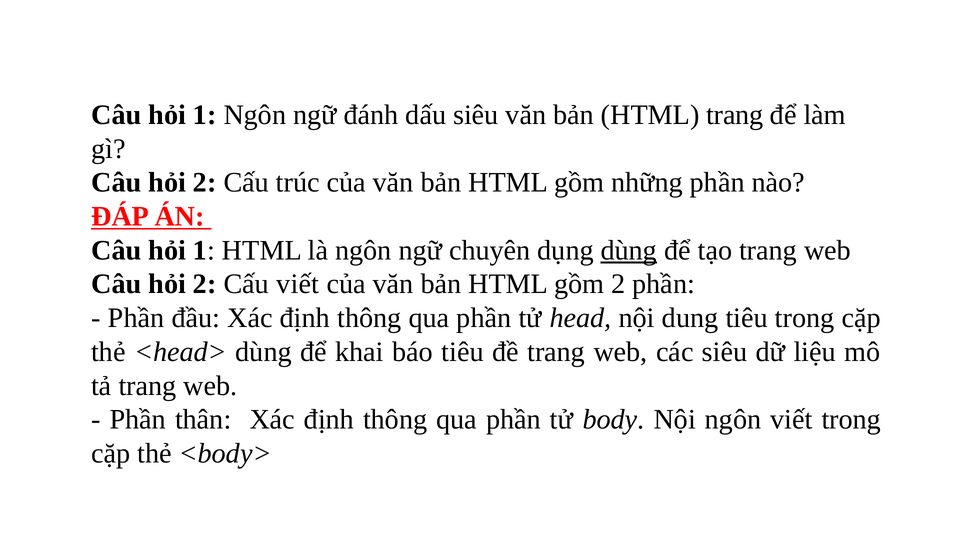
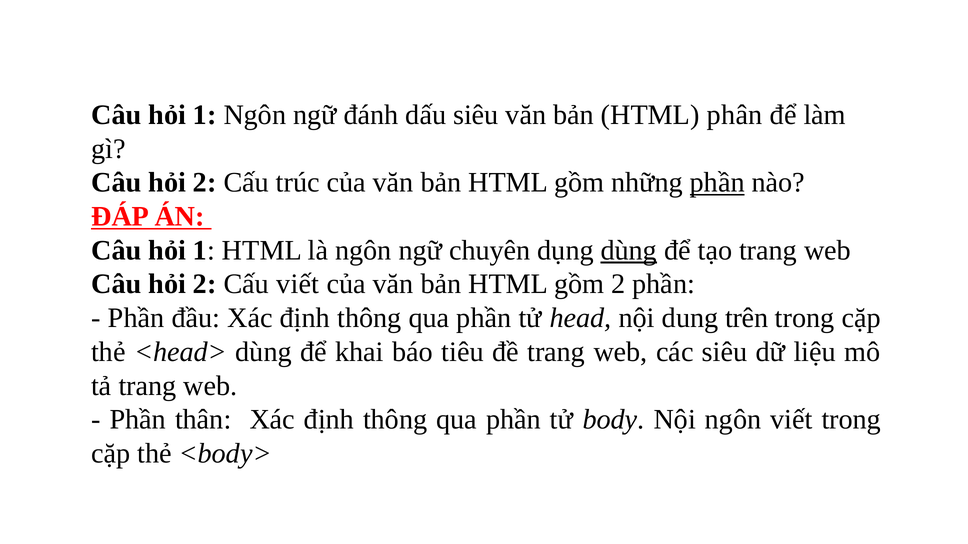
HTML trang: trang -> phân
phần at (717, 183) underline: none -> present
dung tiêu: tiêu -> trên
